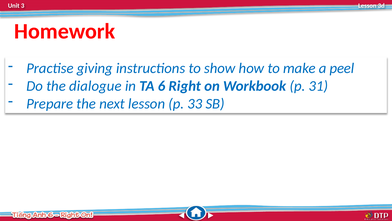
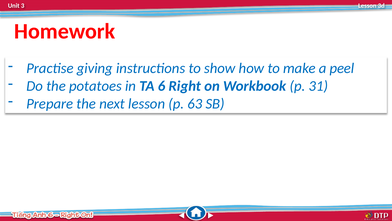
dialogue: dialogue -> potatoes
33: 33 -> 63
